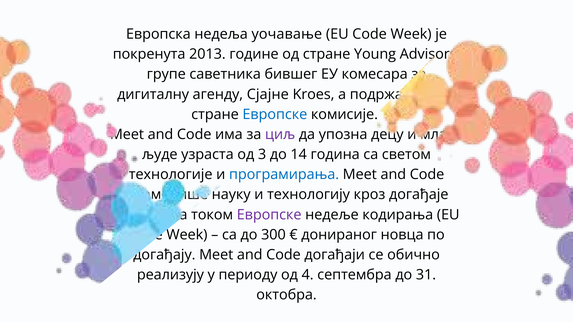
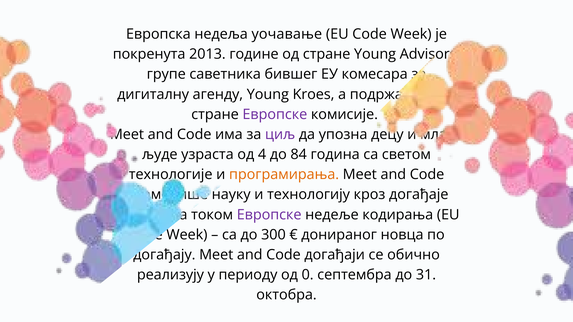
Сјајне at (268, 94): Сјајне -> Young
Европске at (275, 114) colour: blue -> purple
3: 3 -> 4
14: 14 -> 84
програмирања colour: blue -> orange
4: 4 -> 0
